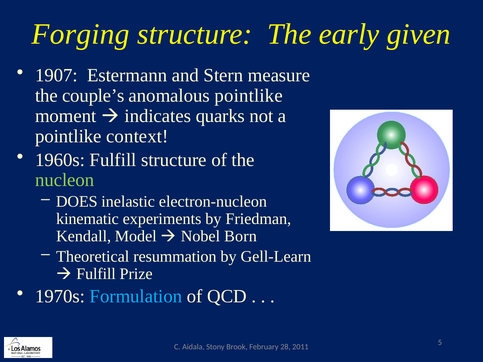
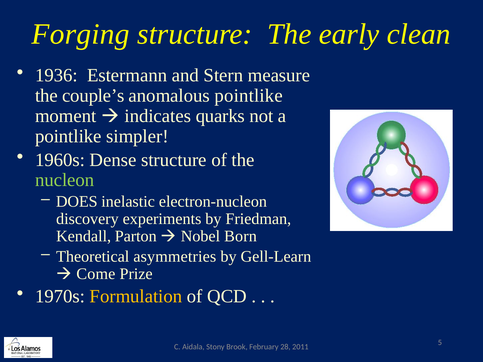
given: given -> clean
1907: 1907 -> 1936
context: context -> simpler
1960s Fulfill: Fulfill -> Dense
kinematic: kinematic -> discovery
Model: Model -> Parton
resummation: resummation -> asymmetries
Fulfill at (96, 274): Fulfill -> Come
Formulation colour: light blue -> yellow
